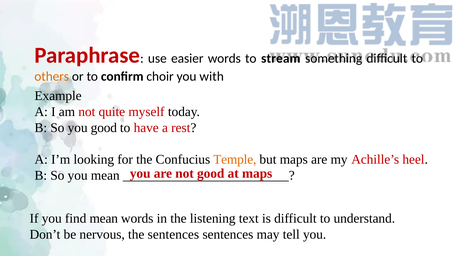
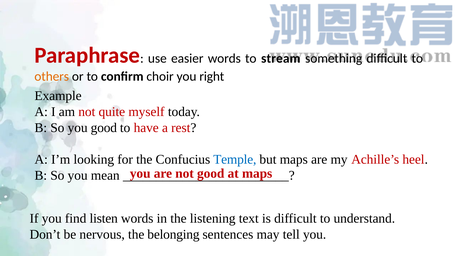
with: with -> right
Temple colour: orange -> blue
find mean: mean -> listen
the sentences: sentences -> belonging
